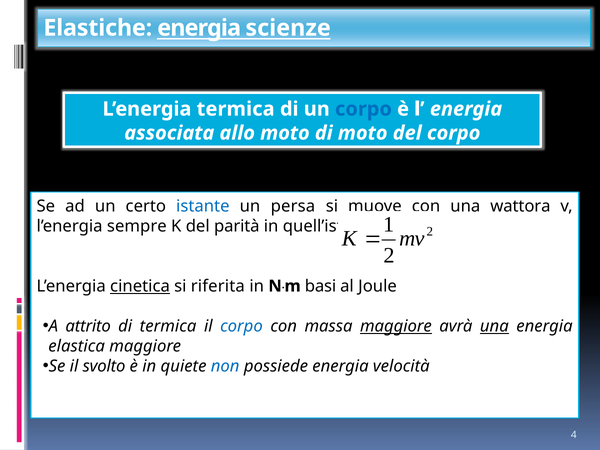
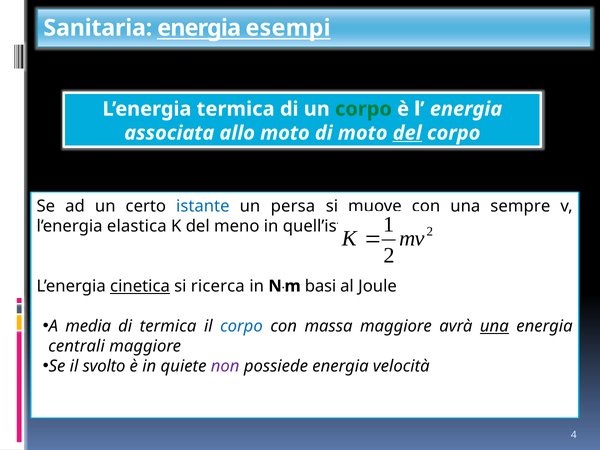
Elastiche: Elastiche -> Sanitaria
scienze: scienze -> esempi
corpo at (363, 109) colour: blue -> green
del at (407, 133) underline: none -> present
wattora: wattora -> sempre
sempre: sempre -> elastica
parità: parità -> meno
riferita: riferita -> ricerca
attrito: attrito -> media
maggiore at (396, 326) underline: present -> none
elastica: elastica -> centrali
non colour: blue -> purple
